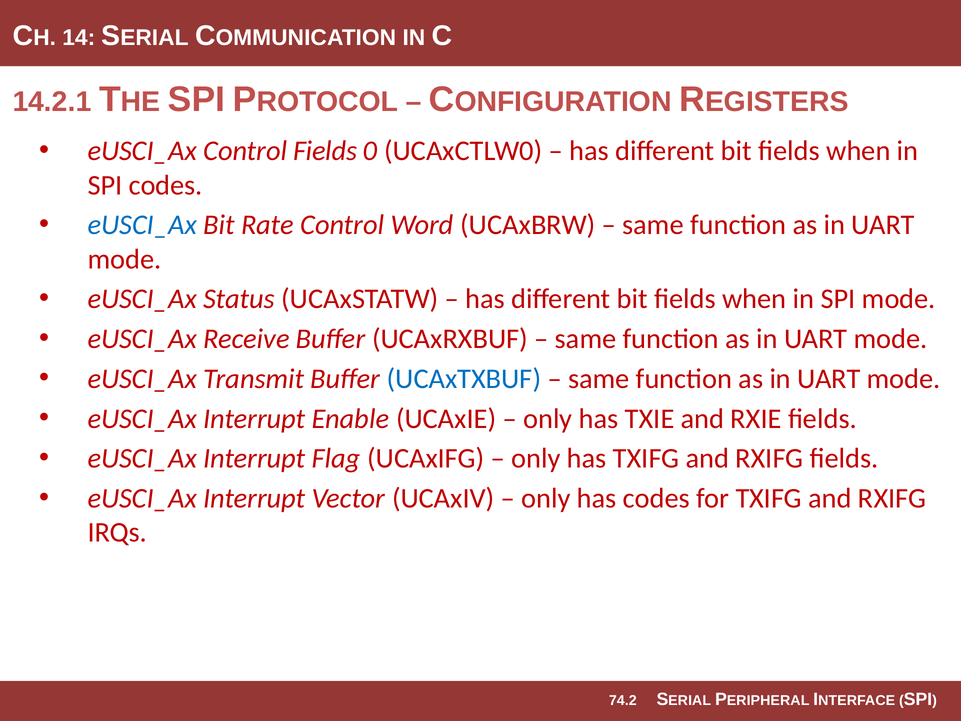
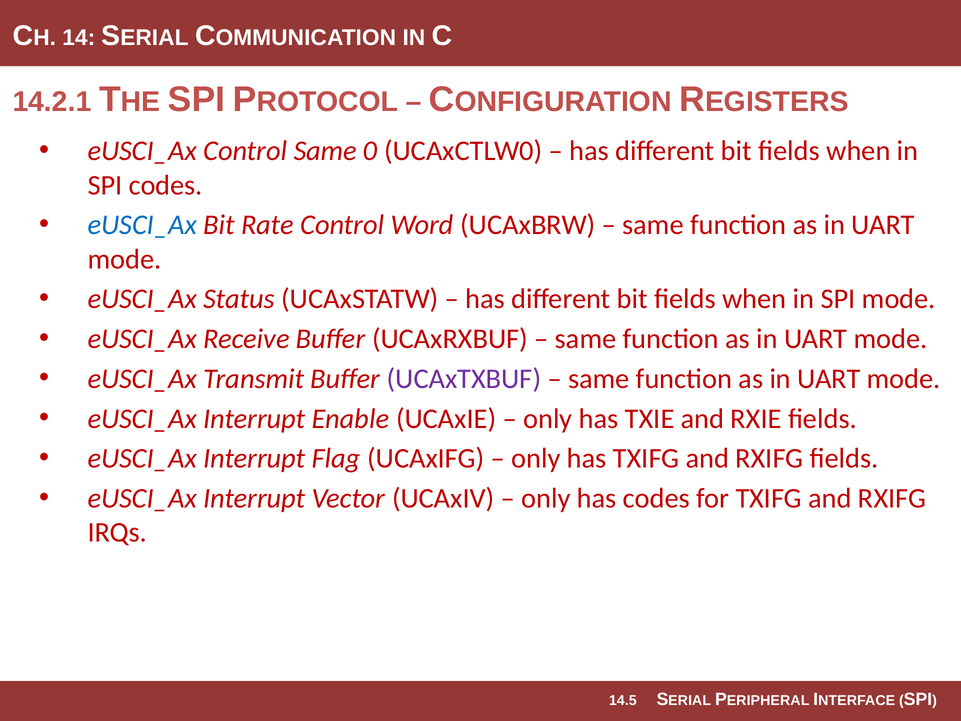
Control Fields: Fields -> Same
UCAxTXBUF colour: blue -> purple
74.2: 74.2 -> 14.5
